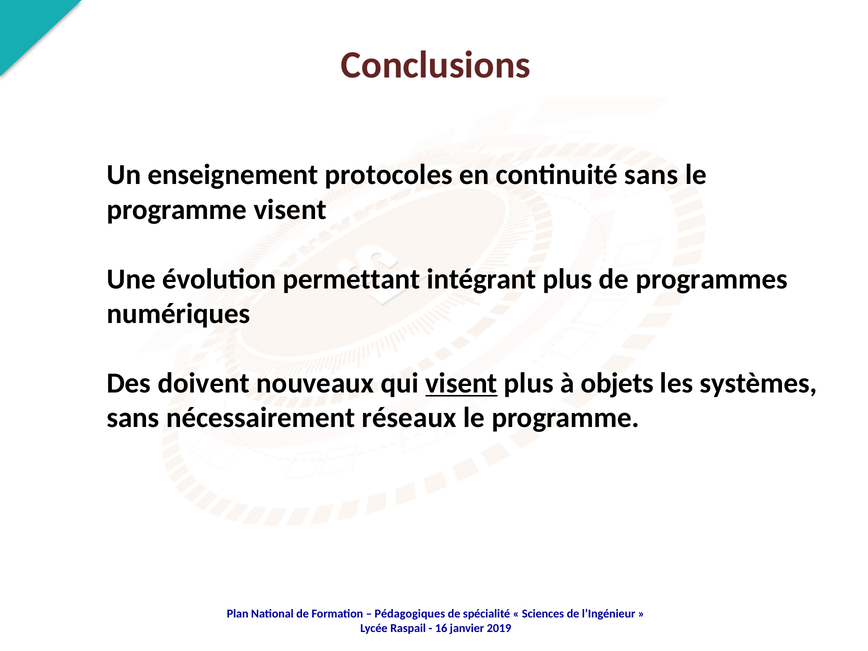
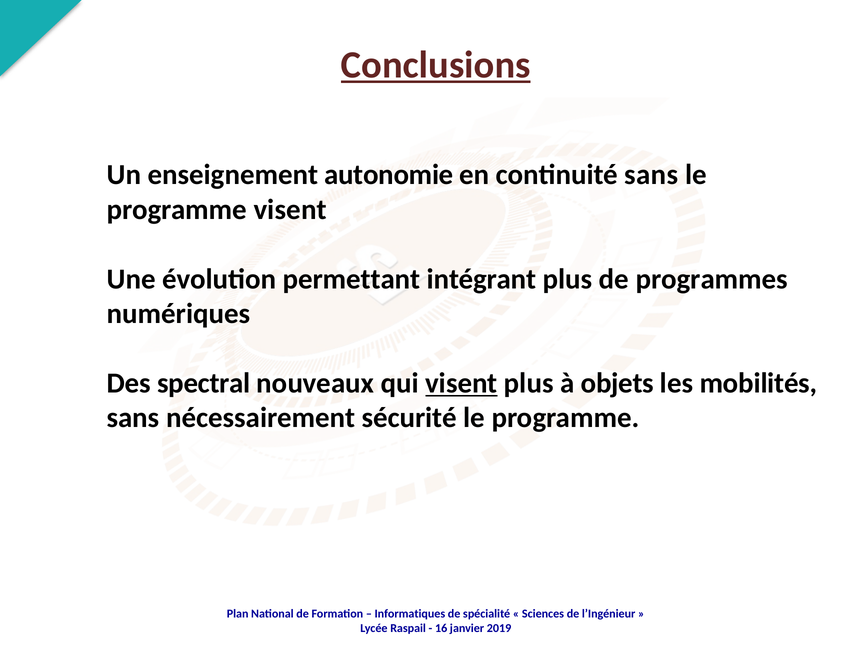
Conclusions underline: none -> present
protocoles: protocoles -> autonomie
doivent: doivent -> spectral
systèmes: systèmes -> mobilités
réseaux: réseaux -> sécurité
Pédagogiques: Pédagogiques -> Informatiques
